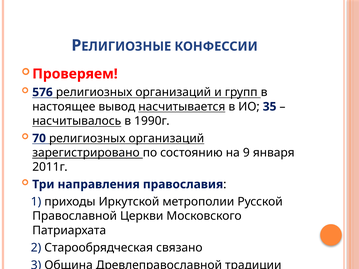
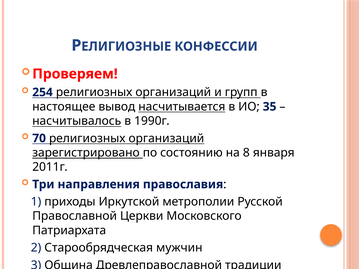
576: 576 -> 254
9: 9 -> 8
связано: связано -> мужчин
